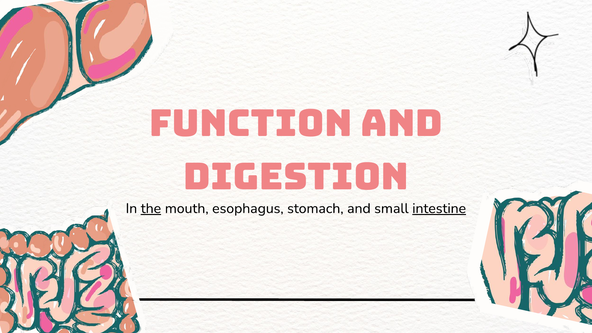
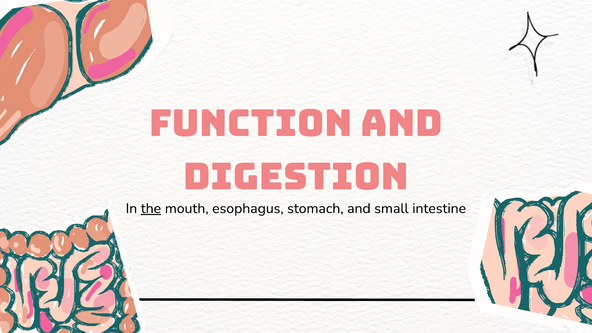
intestine underline: present -> none
